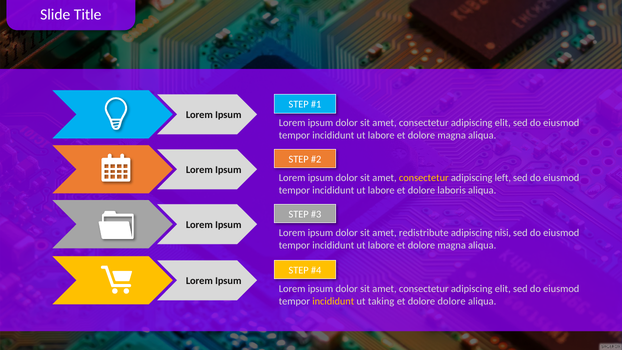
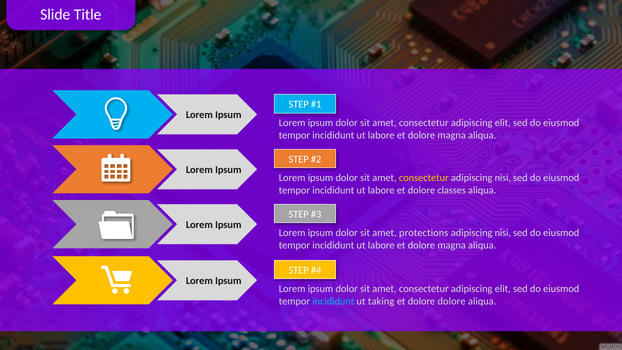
left at (503, 178): left -> nisi
laboris: laboris -> classes
redistribute: redistribute -> protections
incididunt at (333, 301) colour: yellow -> light blue
